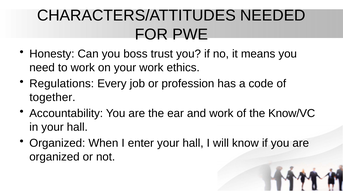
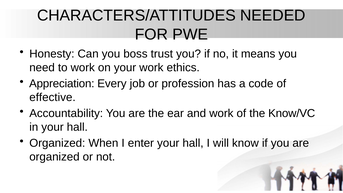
Regulations: Regulations -> Appreciation
together: together -> effective
